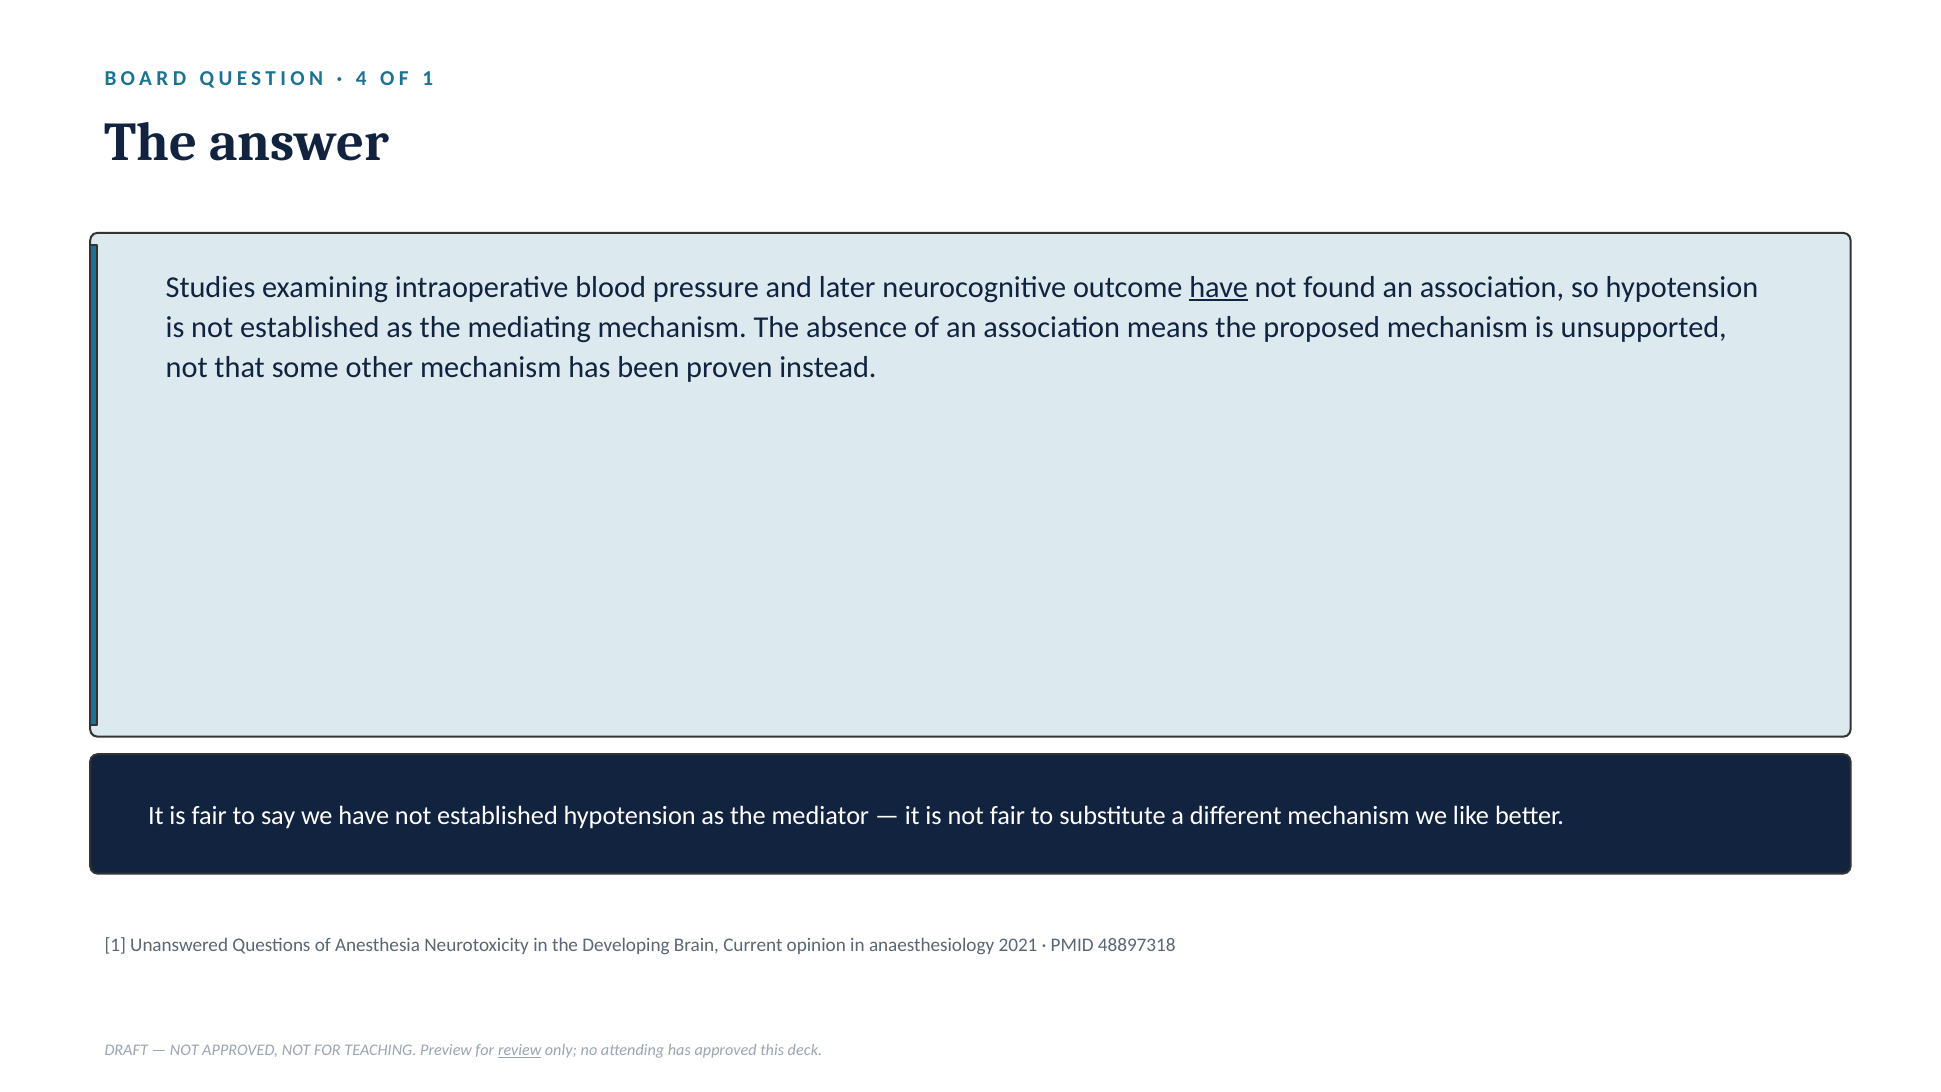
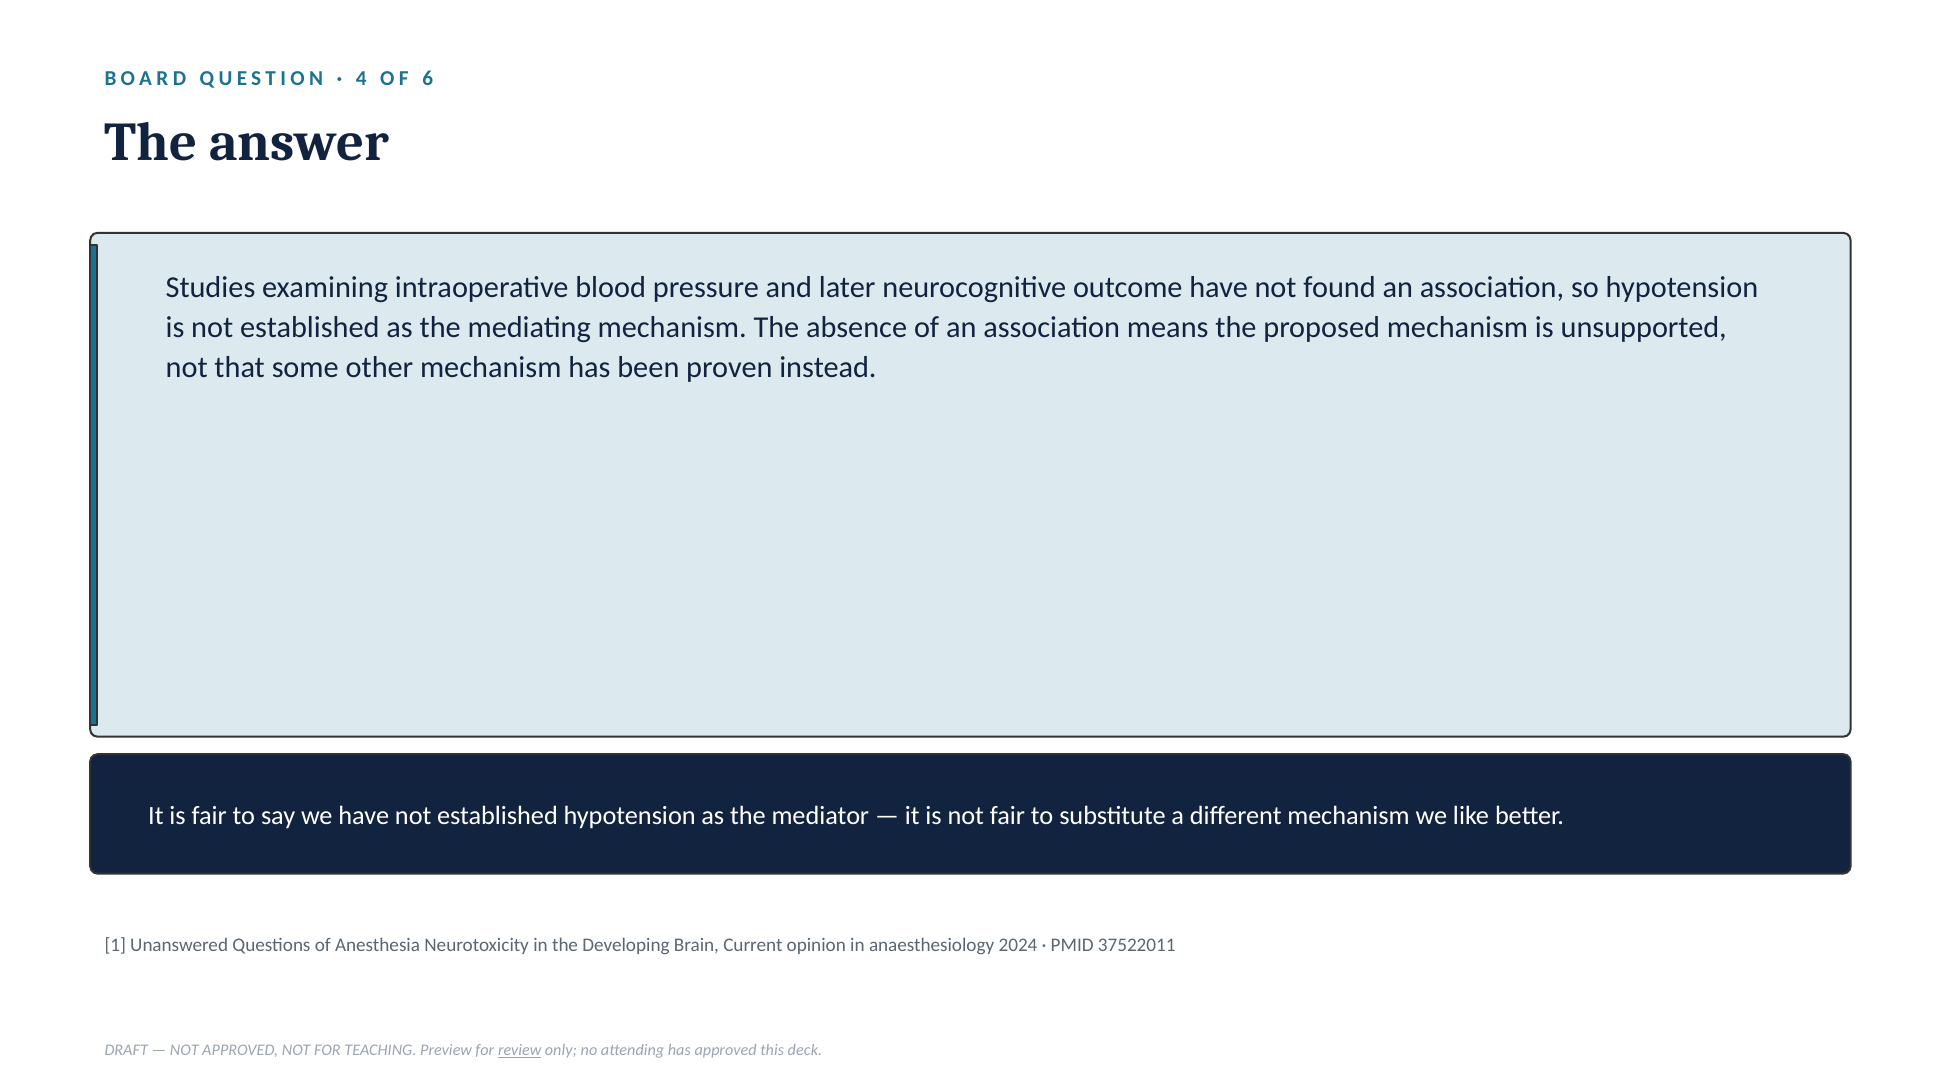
OF 1: 1 -> 6
have at (1219, 287) underline: present -> none
2021: 2021 -> 2024
48897318: 48897318 -> 37522011
